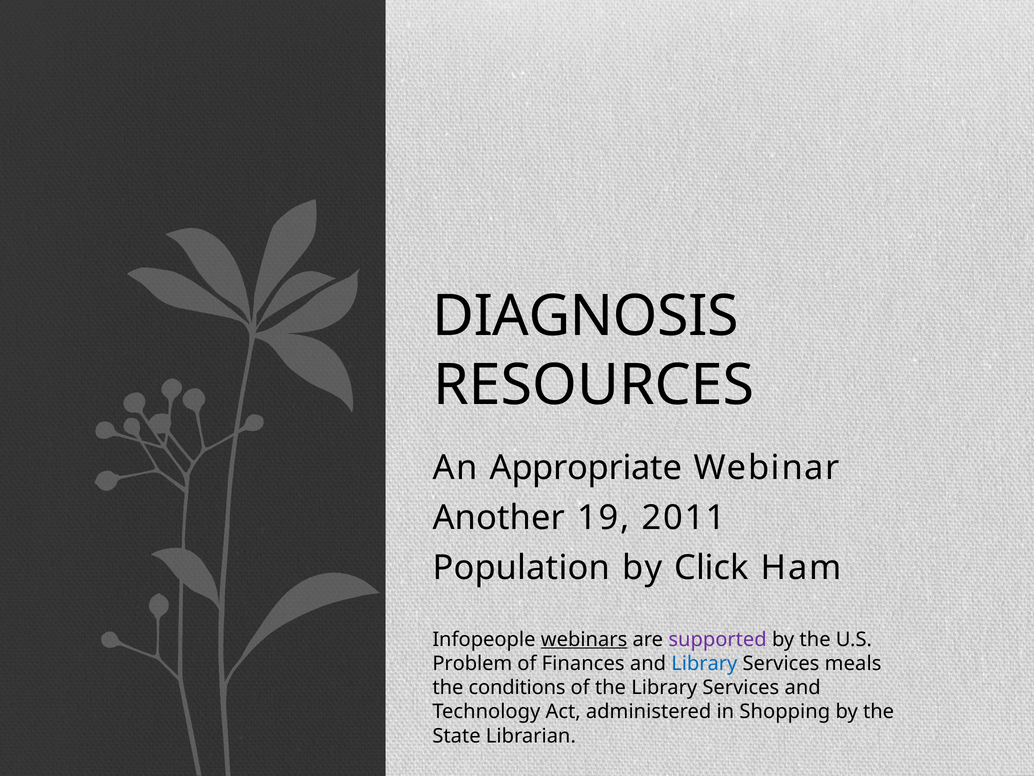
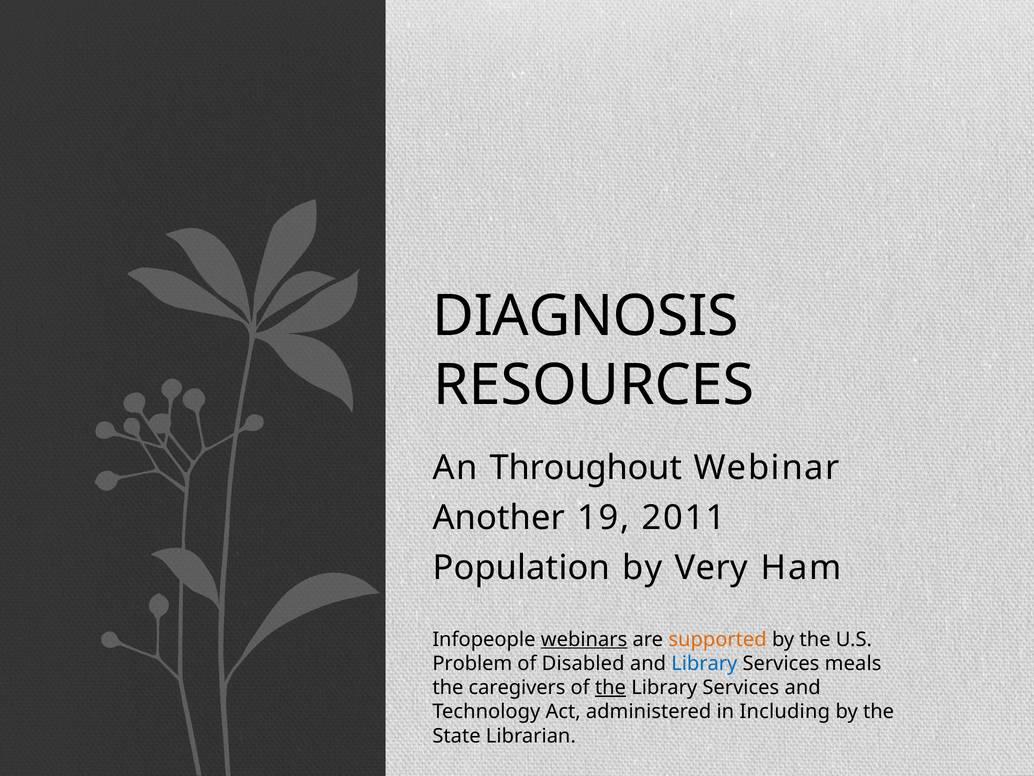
Appropriate: Appropriate -> Throughout
Click: Click -> Very
supported colour: purple -> orange
Finances: Finances -> Disabled
conditions: conditions -> caregivers
the at (610, 687) underline: none -> present
Shopping: Shopping -> Including
